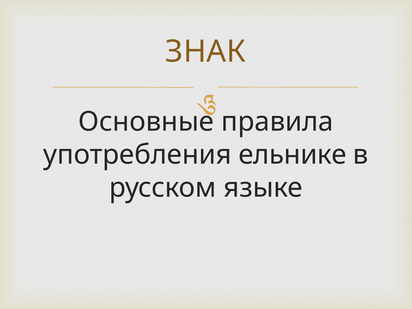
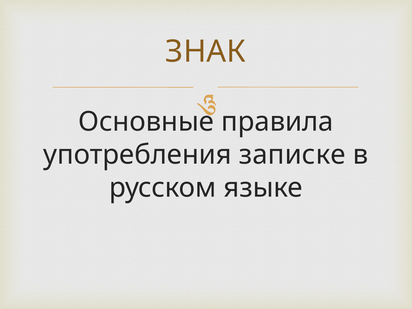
ельнике: ельнике -> записке
